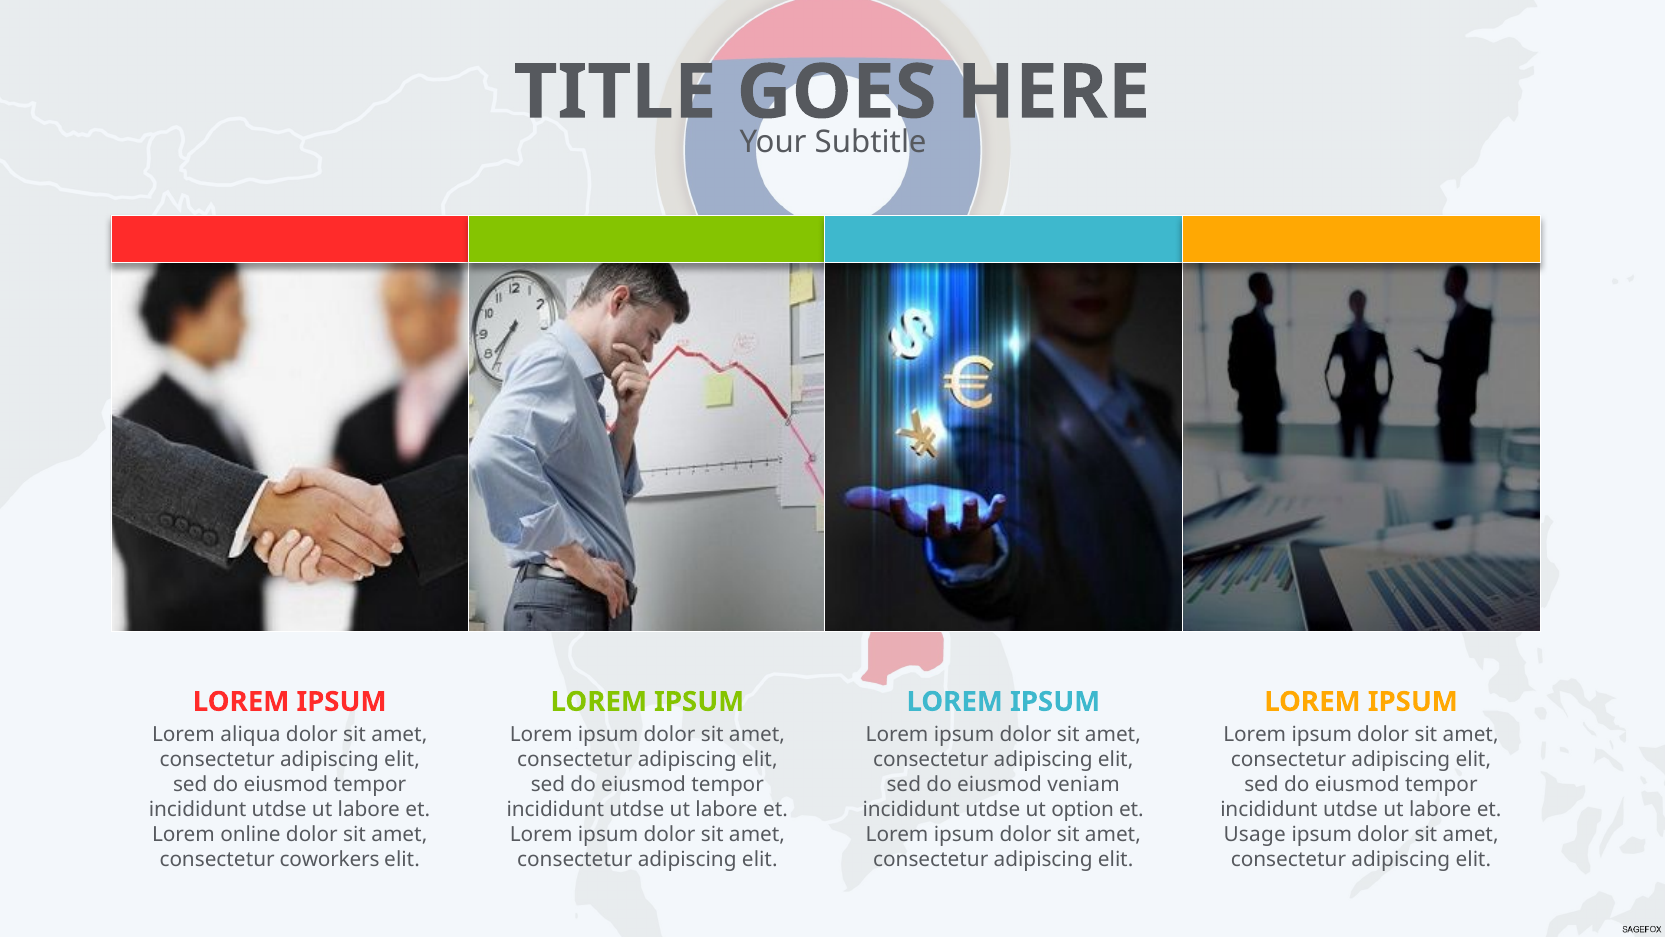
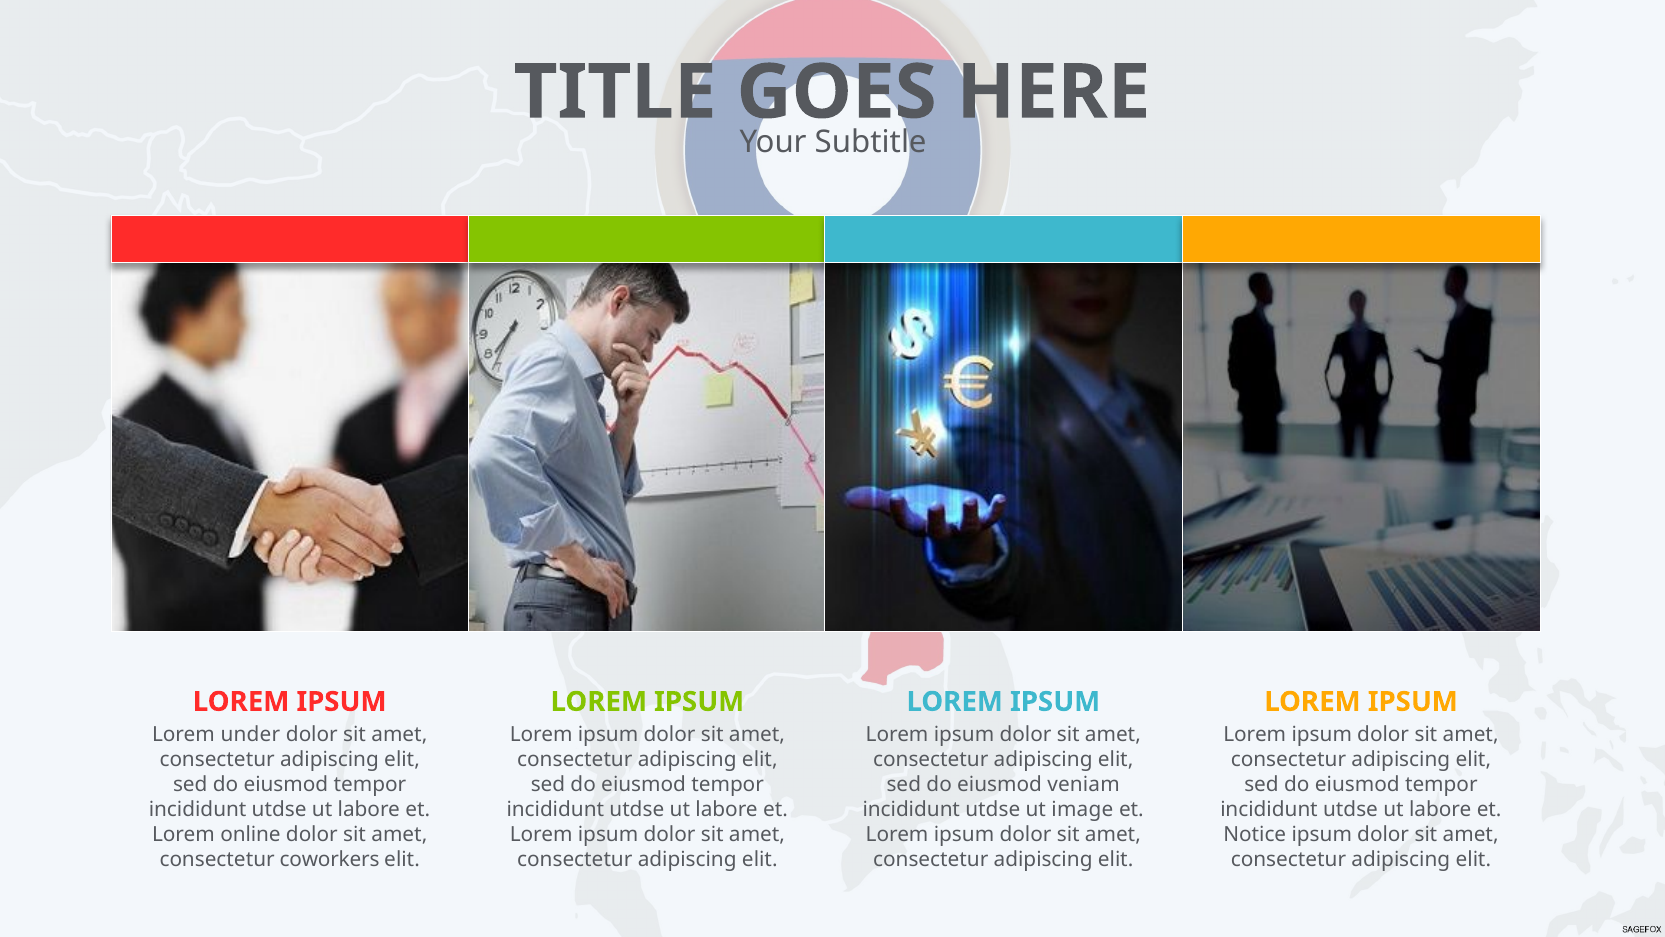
aliqua: aliqua -> under
option: option -> image
Usage: Usage -> Notice
